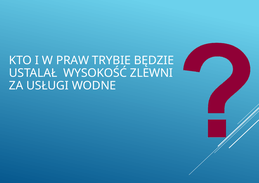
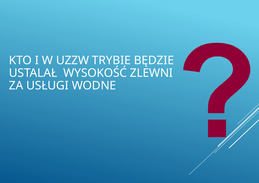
PRAW: PRAW -> UZZW
